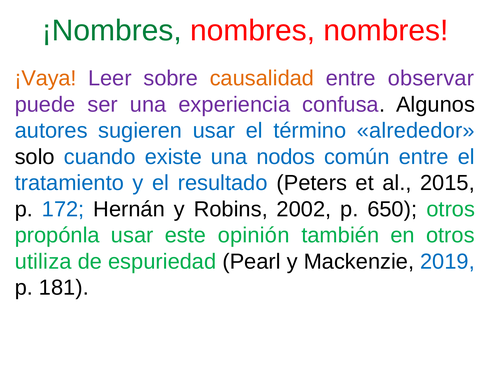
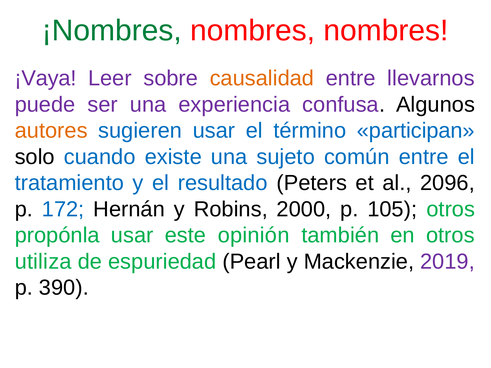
¡Vaya colour: orange -> purple
observar: observar -> llevarnos
autores colour: blue -> orange
alrededor: alrededor -> participan
nodos: nodos -> sujeto
2015: 2015 -> 2096
2002: 2002 -> 2000
650: 650 -> 105
2019 colour: blue -> purple
181: 181 -> 390
